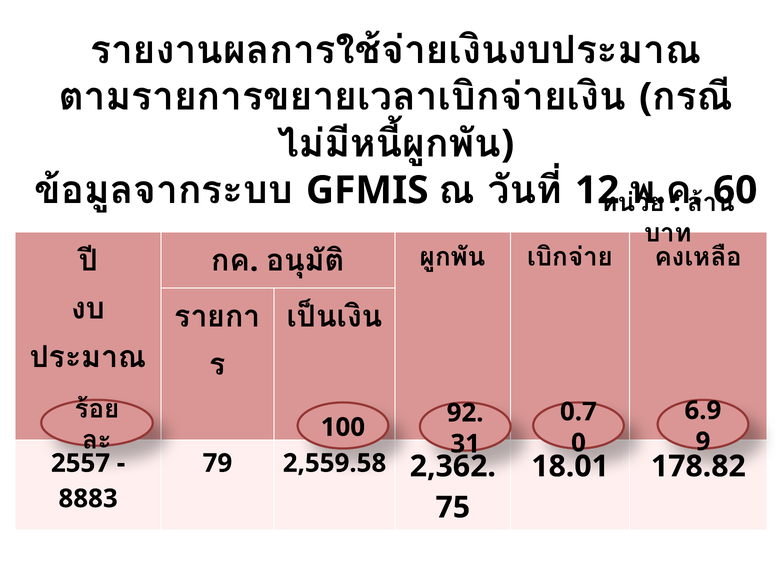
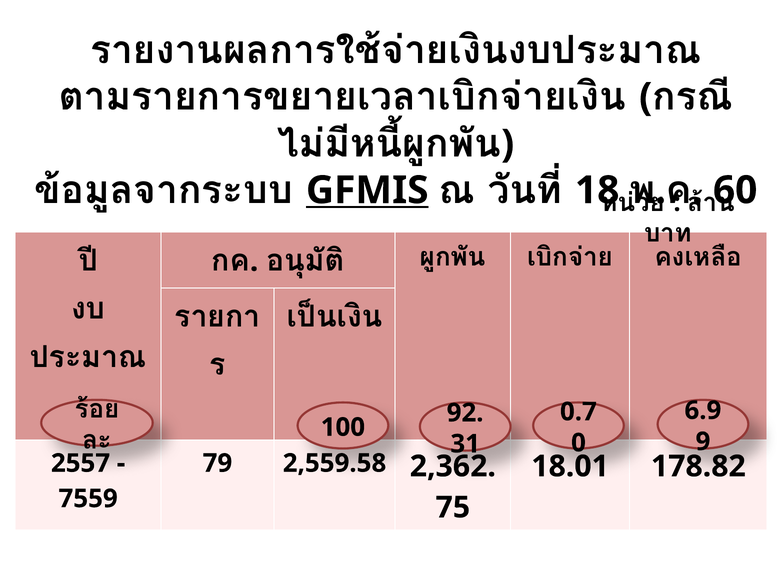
GFMIS underline: none -> present
12: 12 -> 18
8883: 8883 -> 7559
